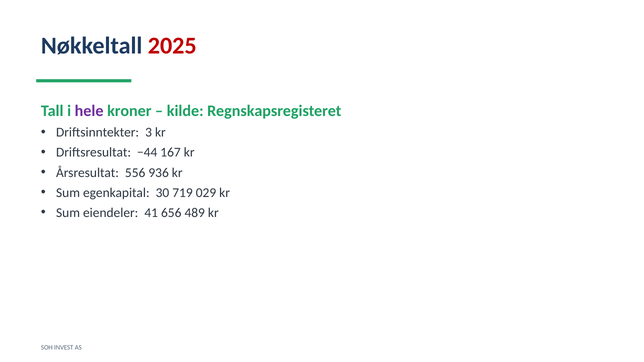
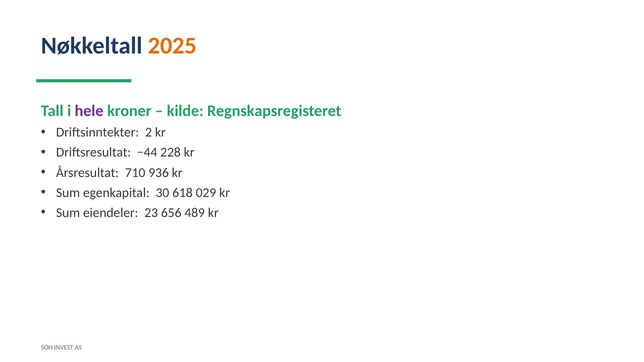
2025 colour: red -> orange
3: 3 -> 2
167: 167 -> 228
556: 556 -> 710
719: 719 -> 618
41: 41 -> 23
